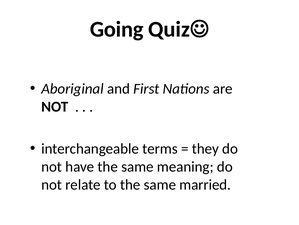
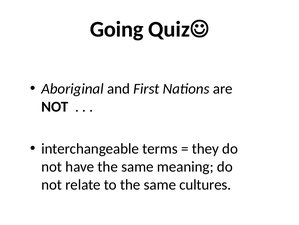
married: married -> cultures
